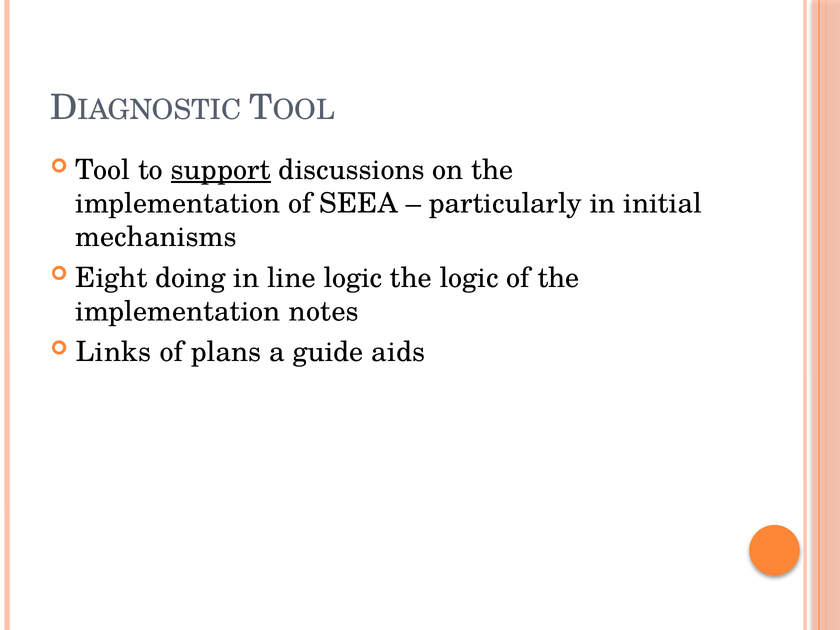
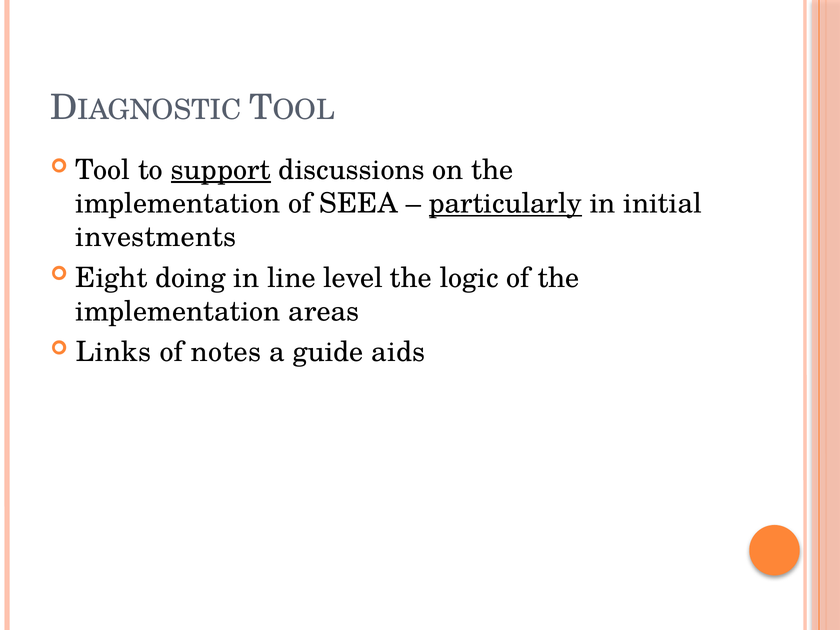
particularly underline: none -> present
mechanisms: mechanisms -> investments
line logic: logic -> level
notes: notes -> areas
plans: plans -> notes
